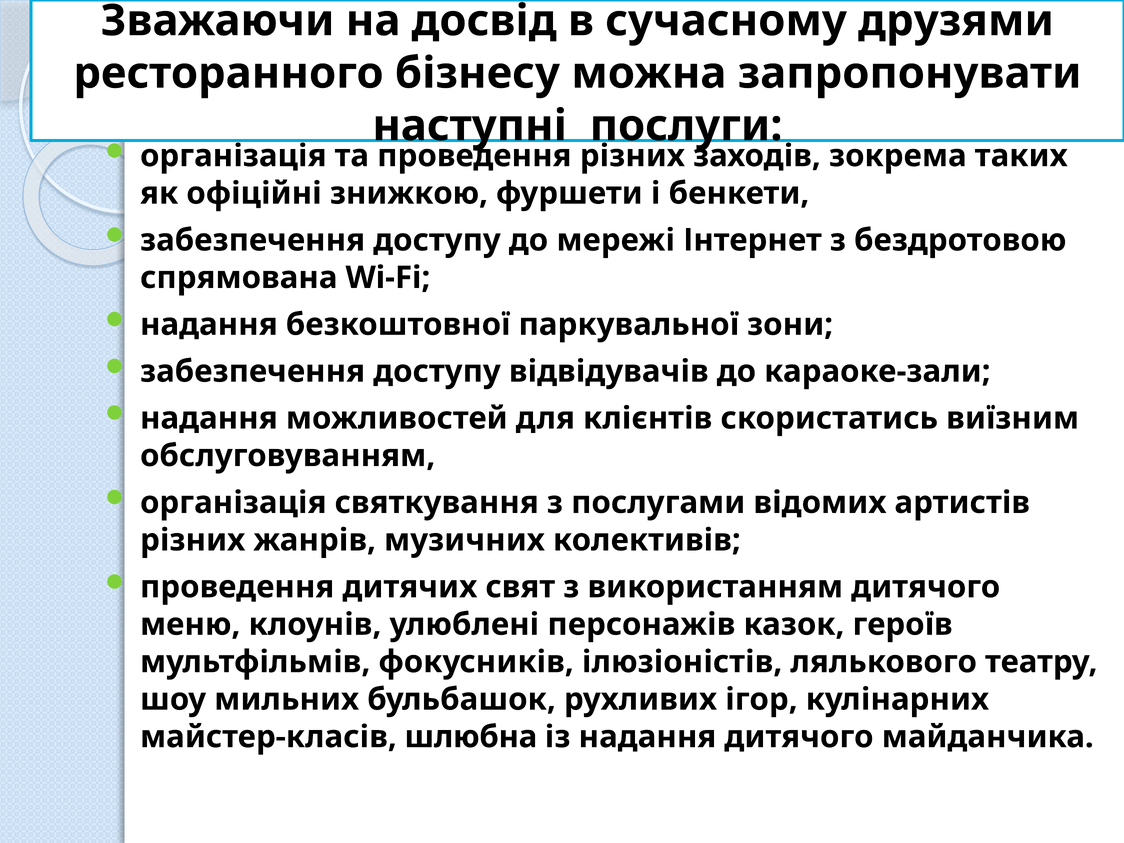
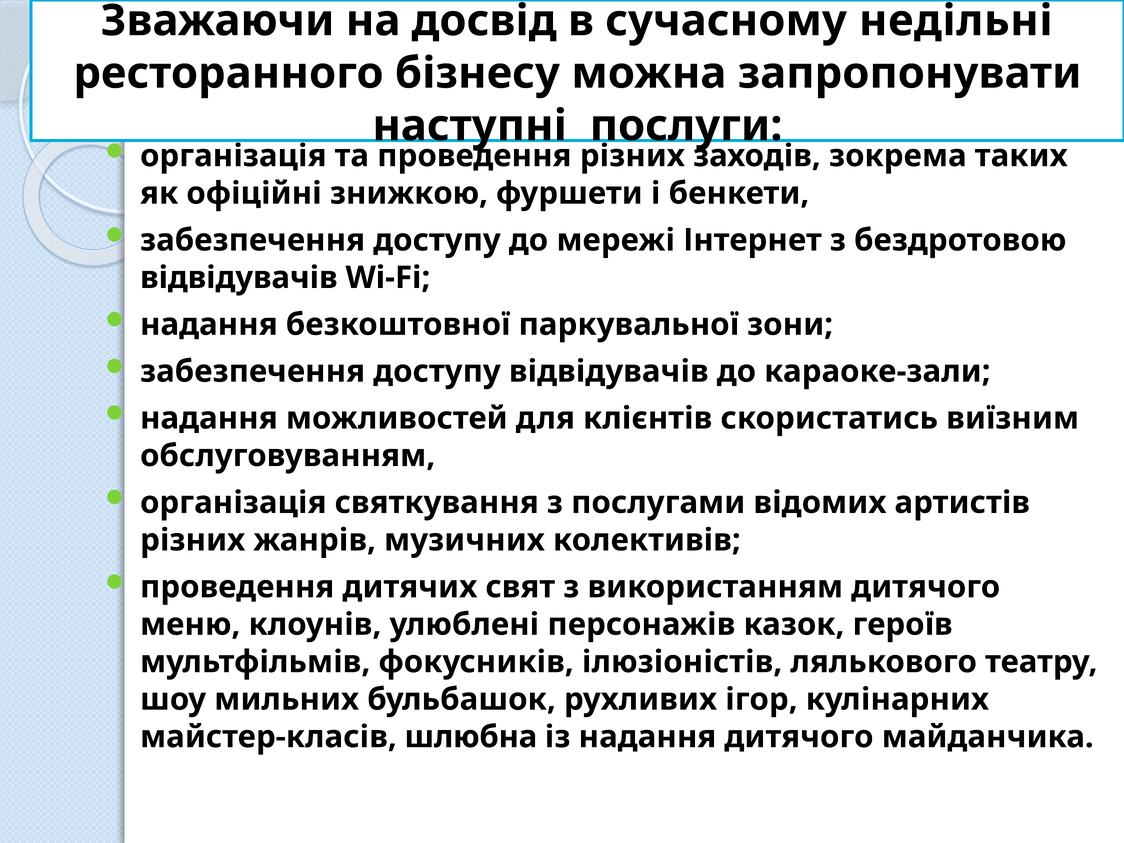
друзями: друзями -> недільні
спрямована at (239, 278): спрямована -> відвідувачів
